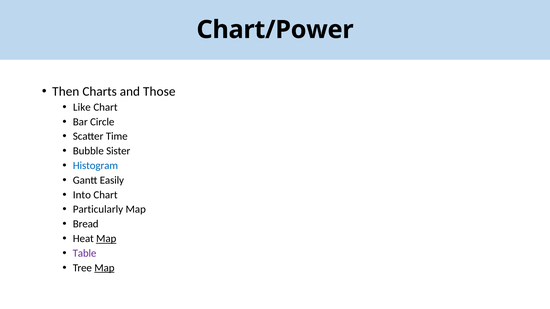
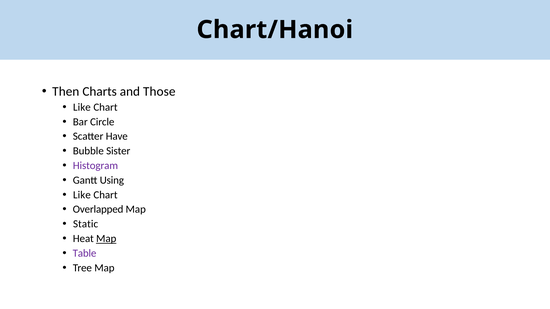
Chart/Power: Chart/Power -> Chart/Hanoi
Time: Time -> Have
Histogram colour: blue -> purple
Easily: Easily -> Using
Into at (82, 195): Into -> Like
Particularly: Particularly -> Overlapped
Bread: Bread -> Static
Map at (104, 268) underline: present -> none
